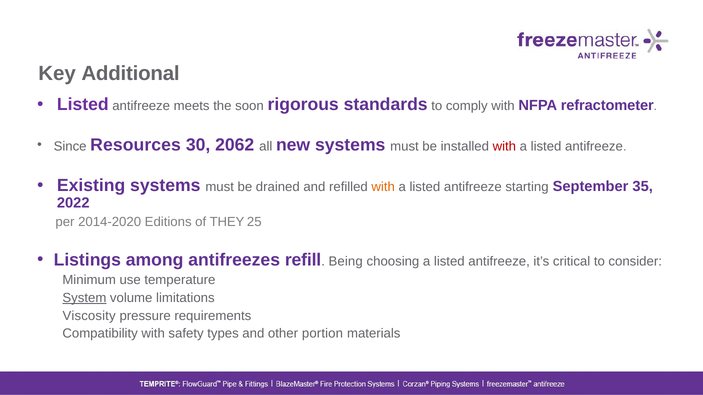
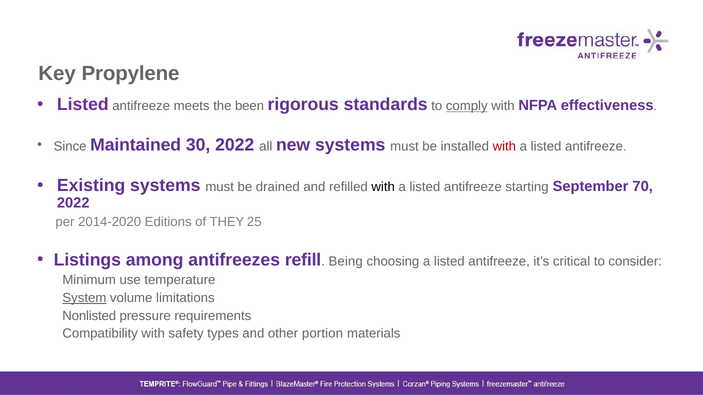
Additional: Additional -> Propylene
soon: soon -> been
comply underline: none -> present
refractometer: refractometer -> effectiveness
Resources: Resources -> Maintained
30 2062: 2062 -> 2022
with at (383, 187) colour: orange -> black
35: 35 -> 70
Viscosity: Viscosity -> Nonlisted
